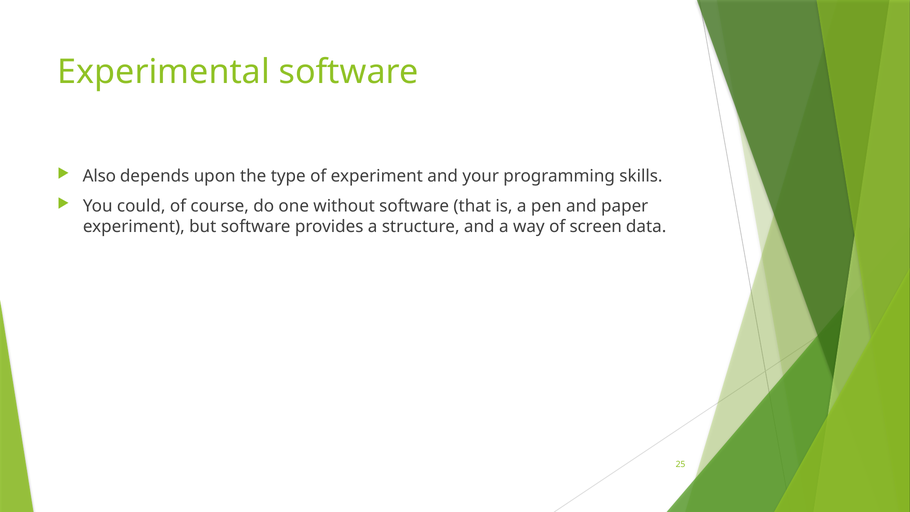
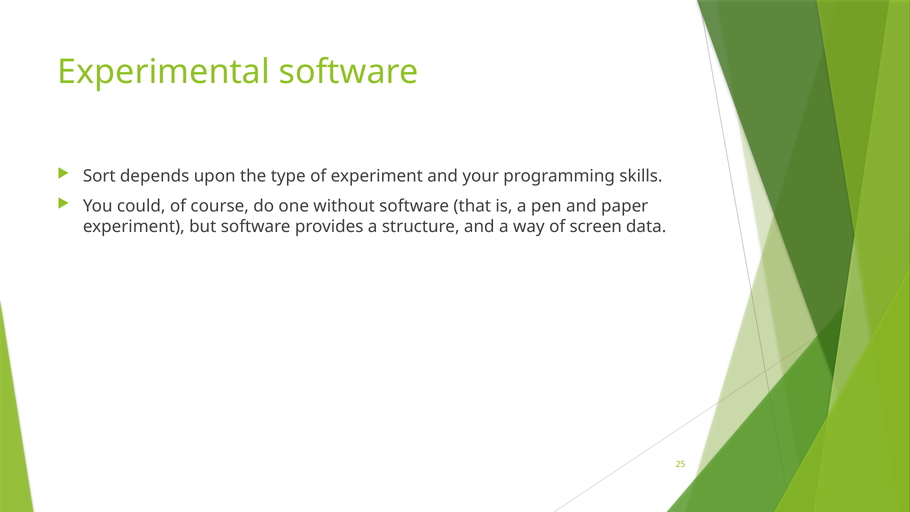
Also: Also -> Sort
